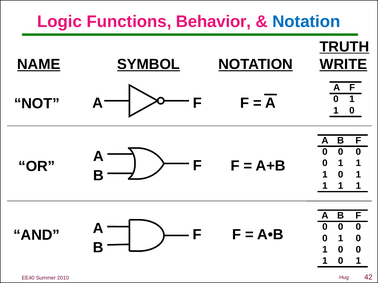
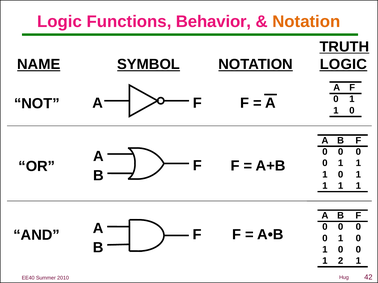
Notation at (306, 22) colour: blue -> orange
NOTATION WRITE: WRITE -> LOGIC
0 at (341, 261): 0 -> 2
